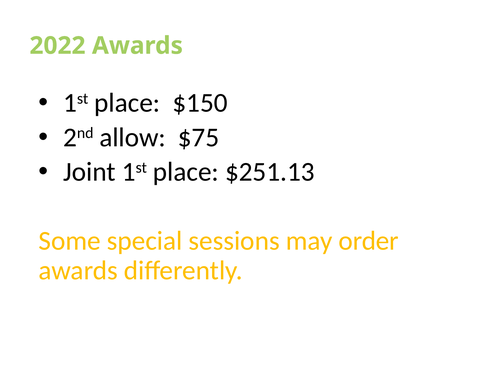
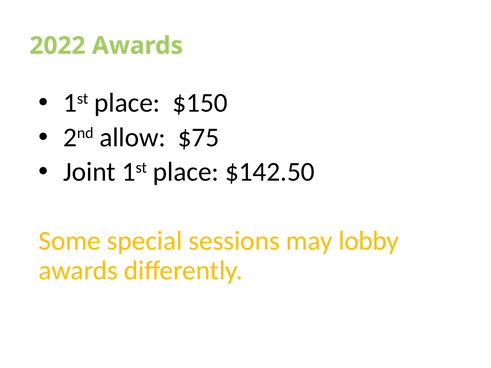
$251.13: $251.13 -> $142.50
order: order -> lobby
